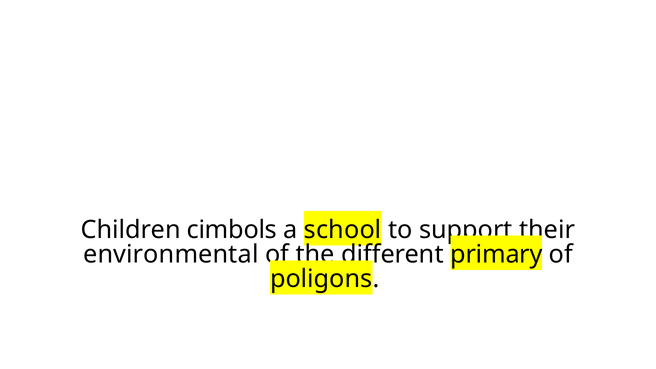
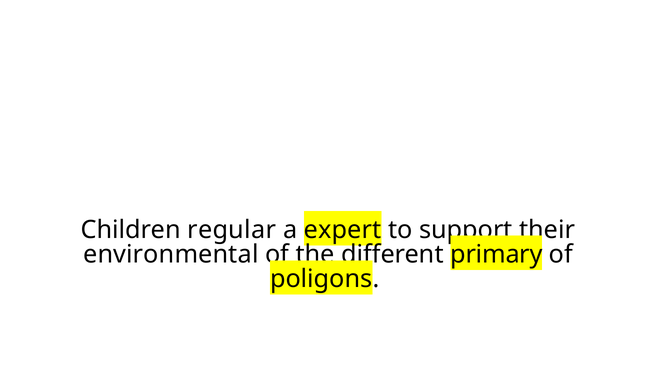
cimbols: cimbols -> regular
school: school -> expert
